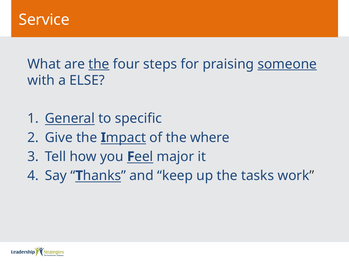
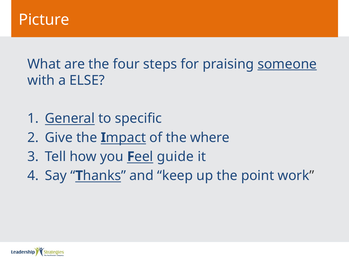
Service: Service -> Picture
the at (99, 64) underline: present -> none
major: major -> guide
tasks: tasks -> point
